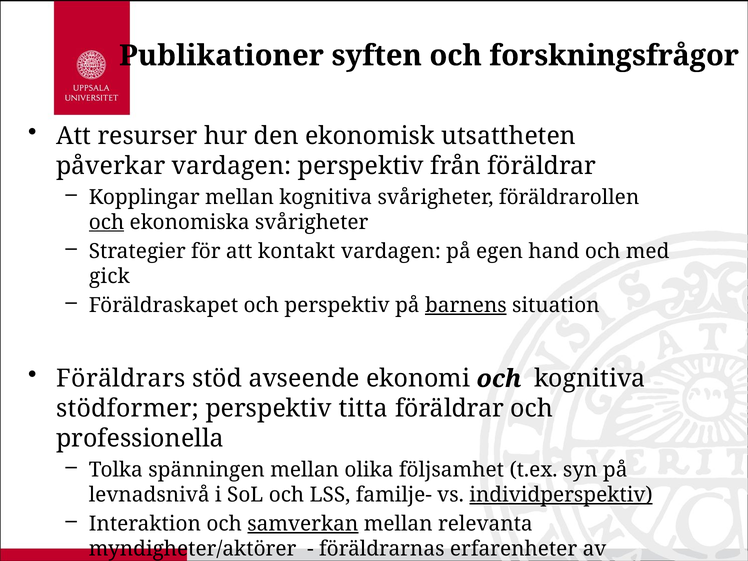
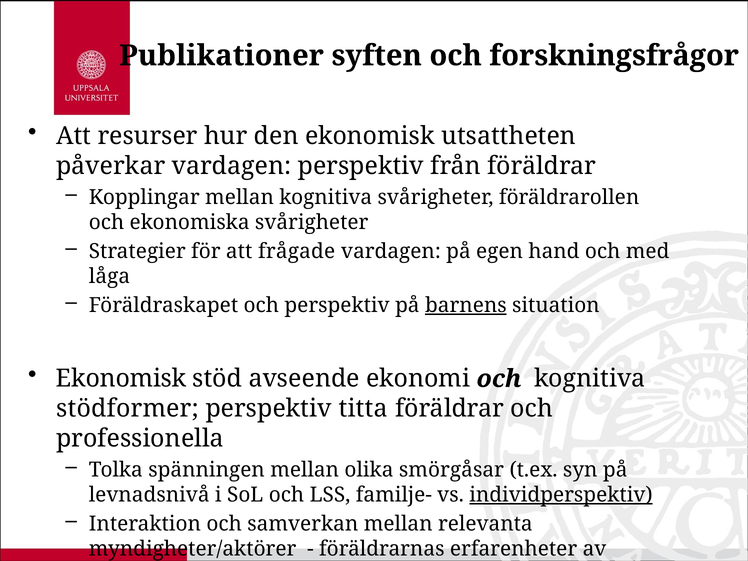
och at (107, 222) underline: present -> none
kontakt: kontakt -> frågade
gick: gick -> låga
Föräldrars at (121, 379): Föräldrars -> Ekonomisk
följsamhet: följsamhet -> smörgåsar
samverkan underline: present -> none
